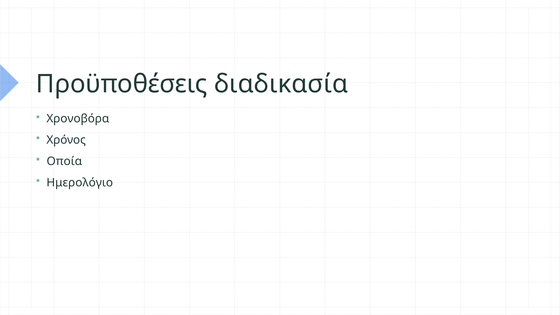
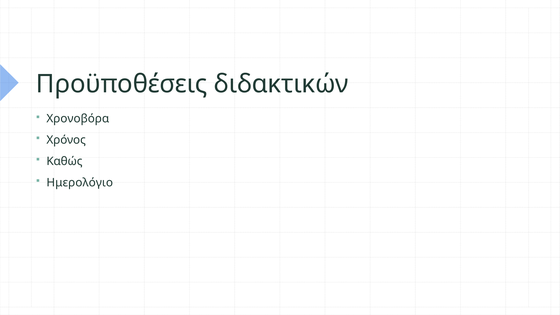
διαδικασία: διαδικασία -> διδακτικών
Οποία: Οποία -> Καθώς
